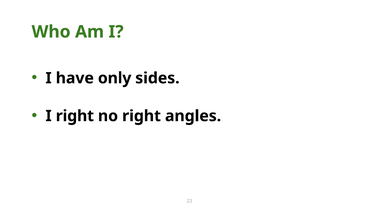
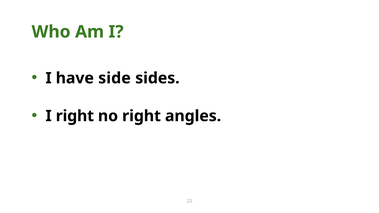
only: only -> side
